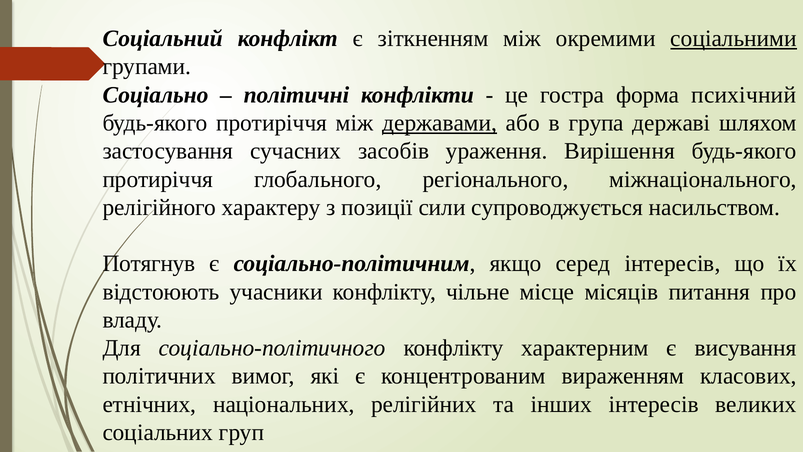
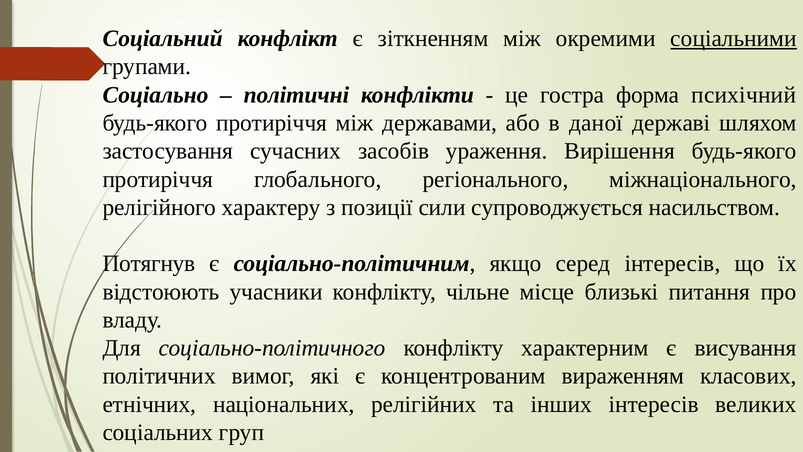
державами underline: present -> none
група: група -> даної
місяців: місяців -> близькі
